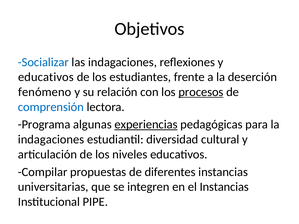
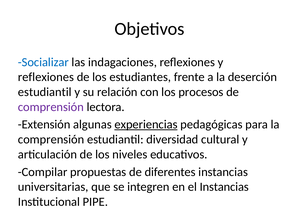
educativos at (46, 77): educativos -> reflexiones
fenómeno at (45, 92): fenómeno -> estudiantil
procesos underline: present -> none
comprensión at (51, 107) colour: blue -> purple
Programa: Programa -> Extensión
indagaciones at (51, 140): indagaciones -> comprensión
